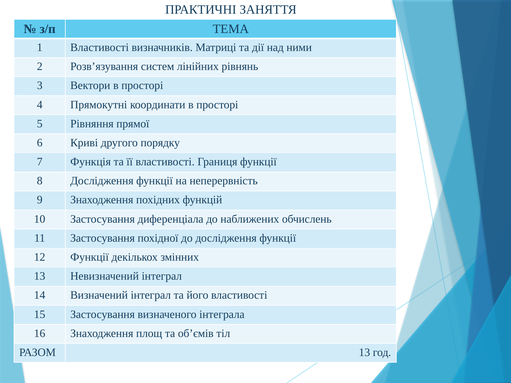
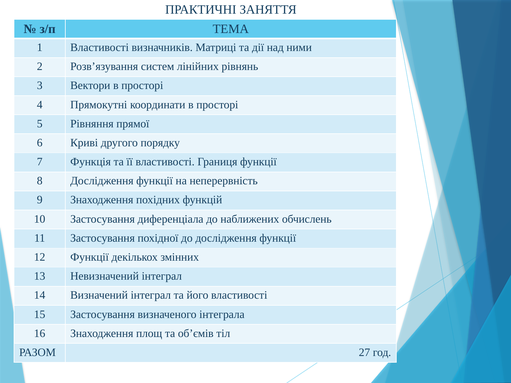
РАЗОМ 13: 13 -> 27
